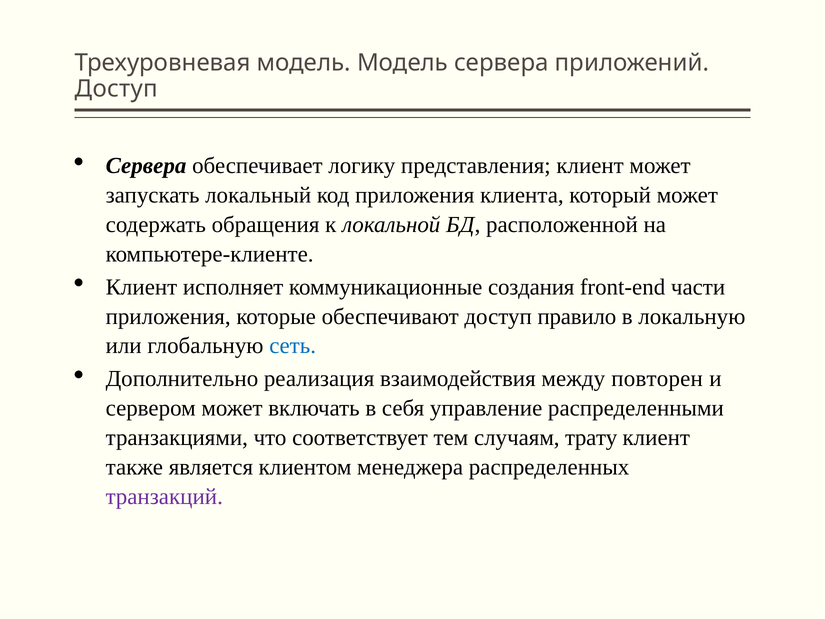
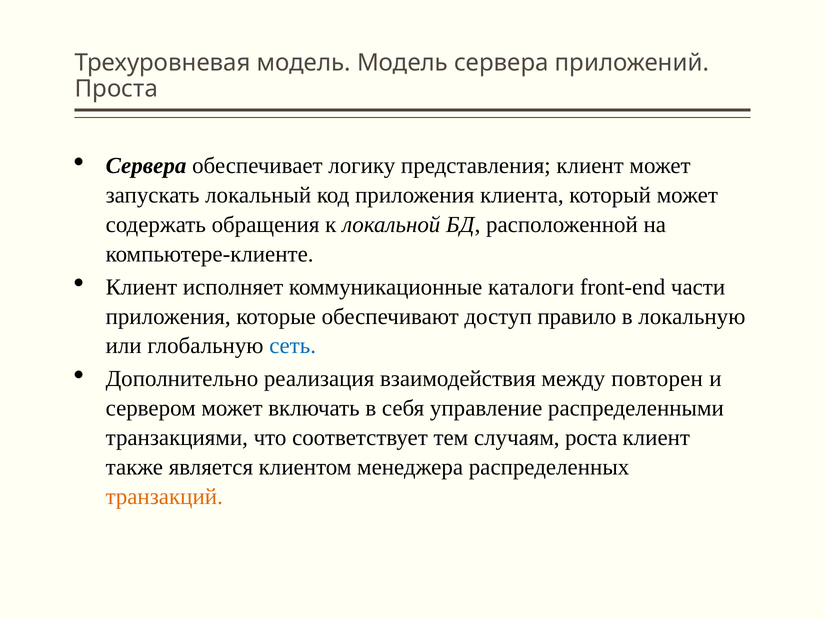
Доступ at (116, 89): Доступ -> Проста
создания: создания -> каталоги
трату: трату -> роста
транзакций colour: purple -> orange
